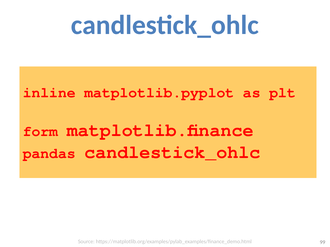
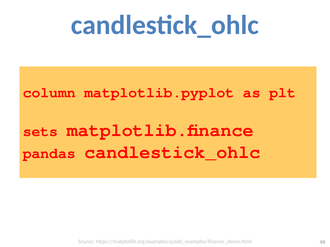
inline: inline -> column
form: form -> sets
